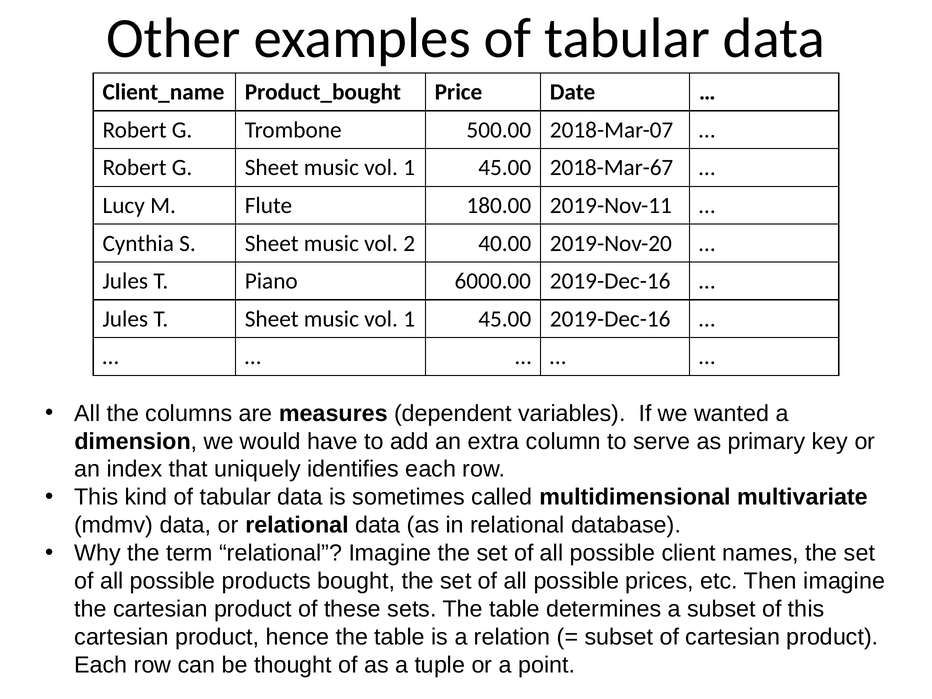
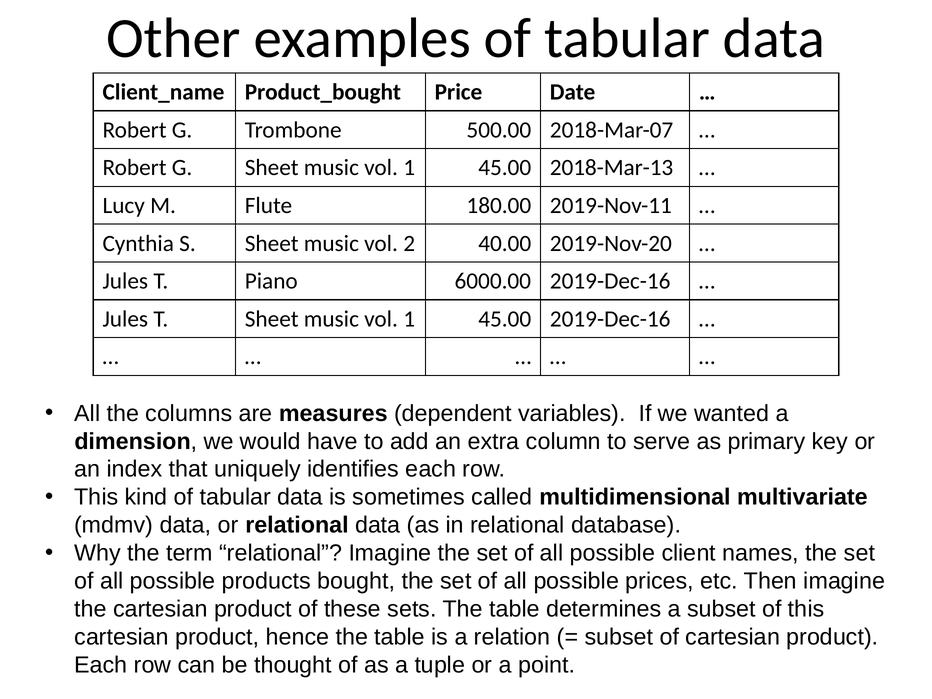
2018-Mar-67: 2018-Mar-67 -> 2018-Mar-13
